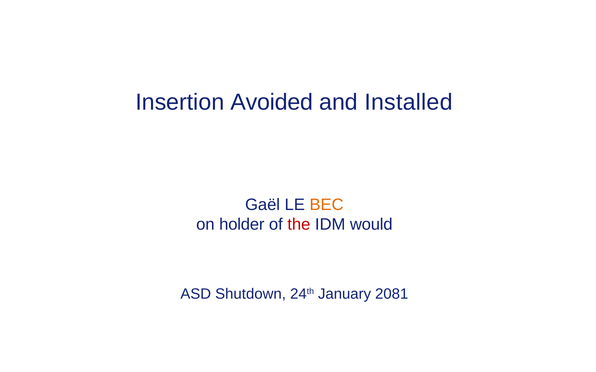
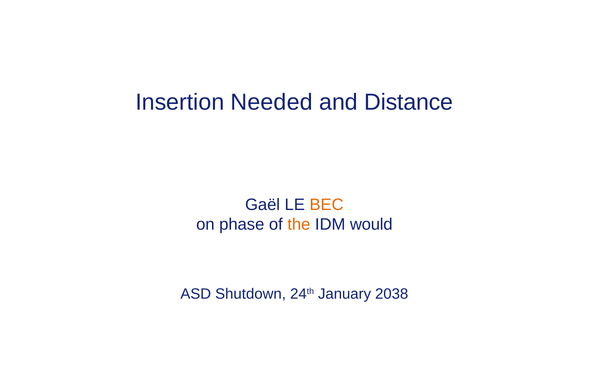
Avoided: Avoided -> Needed
Installed: Installed -> Distance
holder: holder -> phase
the colour: red -> orange
2081: 2081 -> 2038
